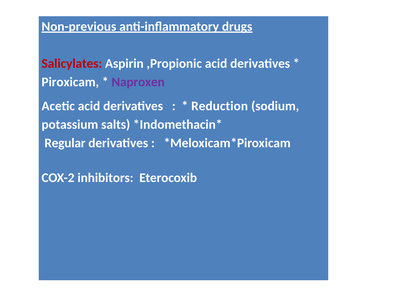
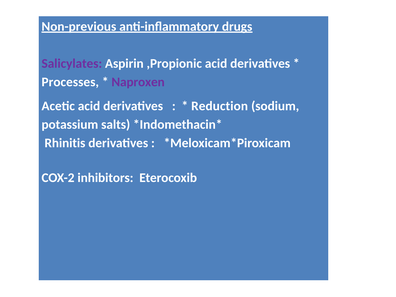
Salicylates colour: red -> purple
Piroxicam: Piroxicam -> Processes
Regular: Regular -> Rhinitis
